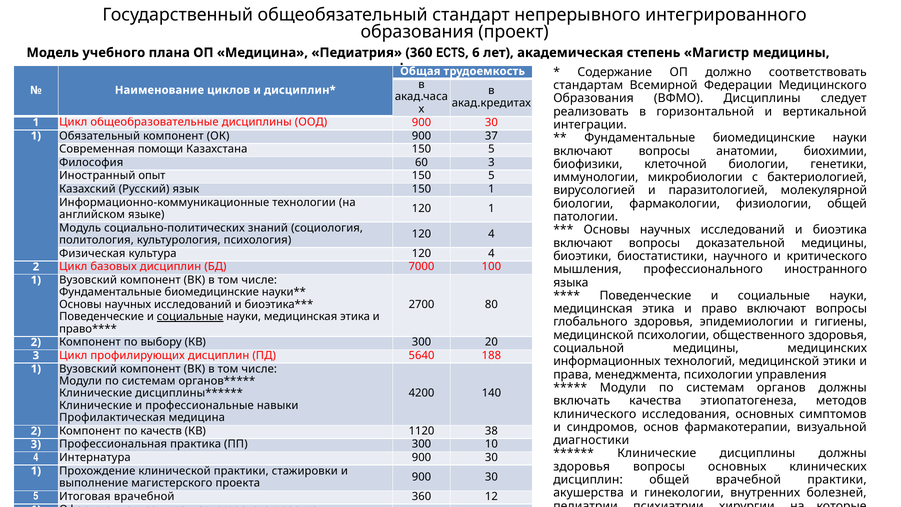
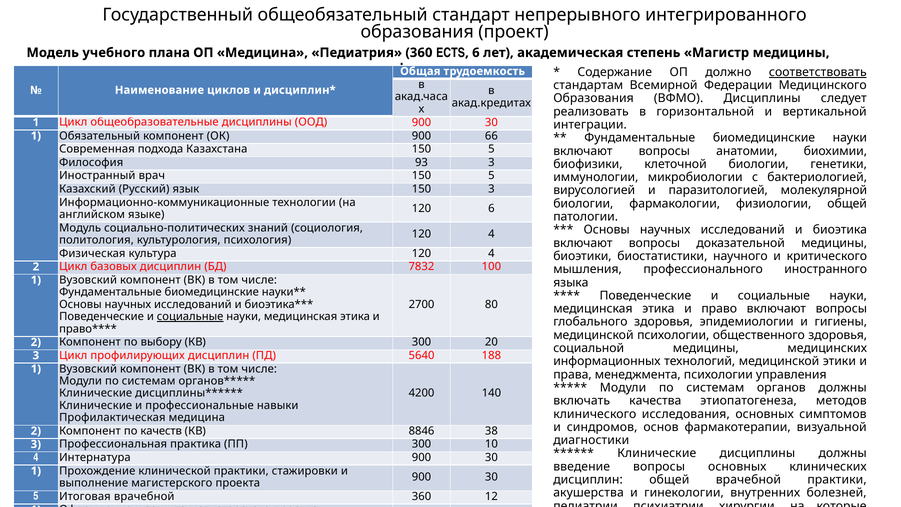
соответствовать underline: none -> present
37: 37 -> 66
Современная помощи: помощи -> подхода
60: 60 -> 93
Иностранный опыт: опыт -> врач
150 1: 1 -> 3
120 1: 1 -> 6
7000: 7000 -> 7832
1120: 1120 -> 8846
здоровья at (582, 466): здоровья -> введение
